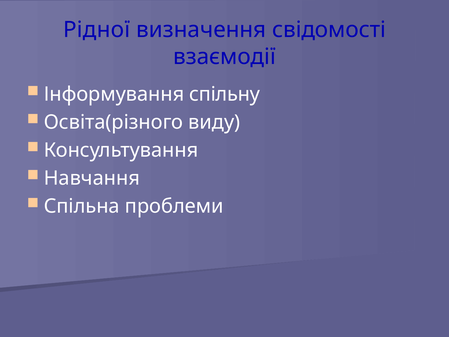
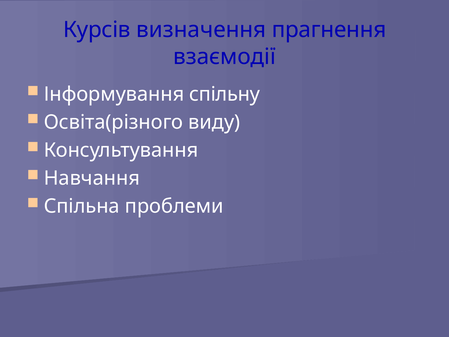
Рідної: Рідної -> Курсів
свідомості: свідомості -> прагнення
